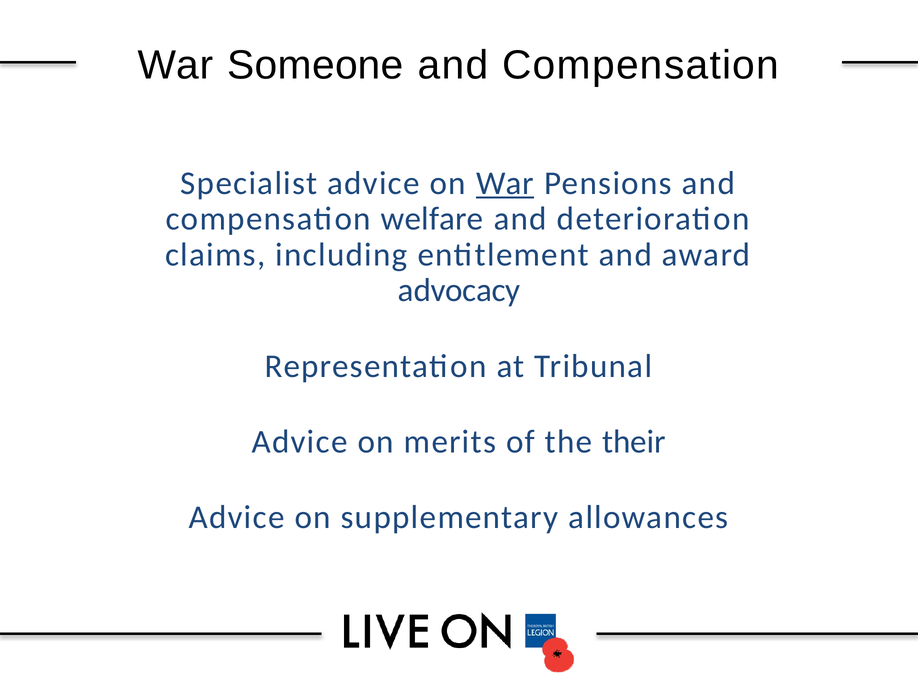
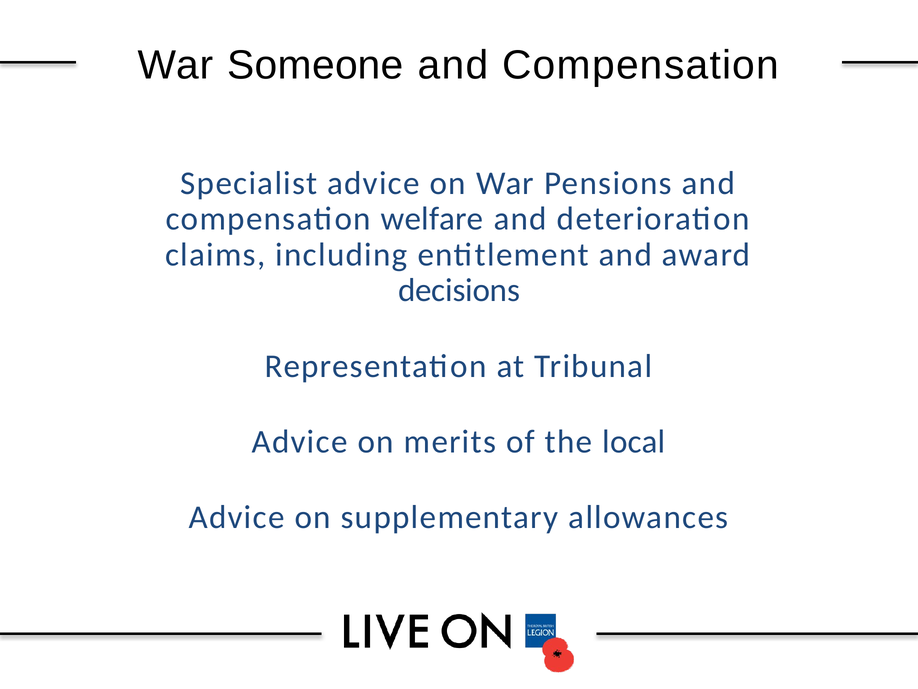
War at (505, 183) underline: present -> none
advocacy: advocacy -> decisions
their: their -> local
